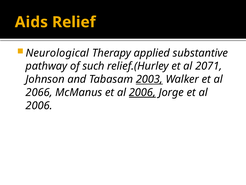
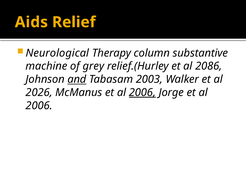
applied: applied -> column
pathway: pathway -> machine
such: such -> grey
2071: 2071 -> 2086
and underline: none -> present
2003 underline: present -> none
2066: 2066 -> 2026
